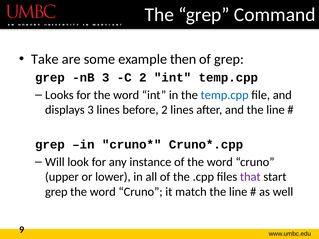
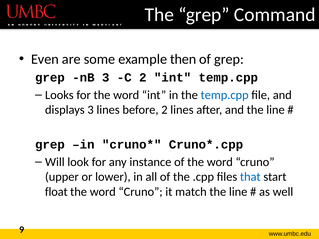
Take: Take -> Even
that colour: purple -> blue
grep at (56, 192): grep -> float
